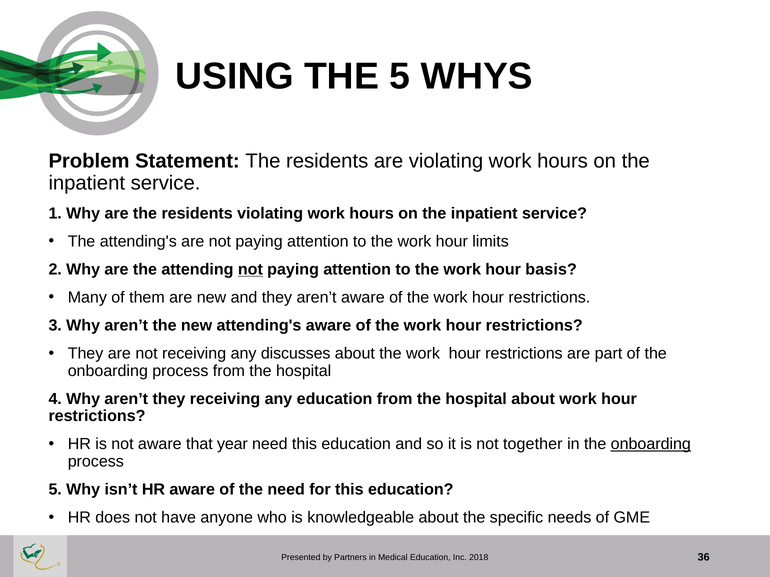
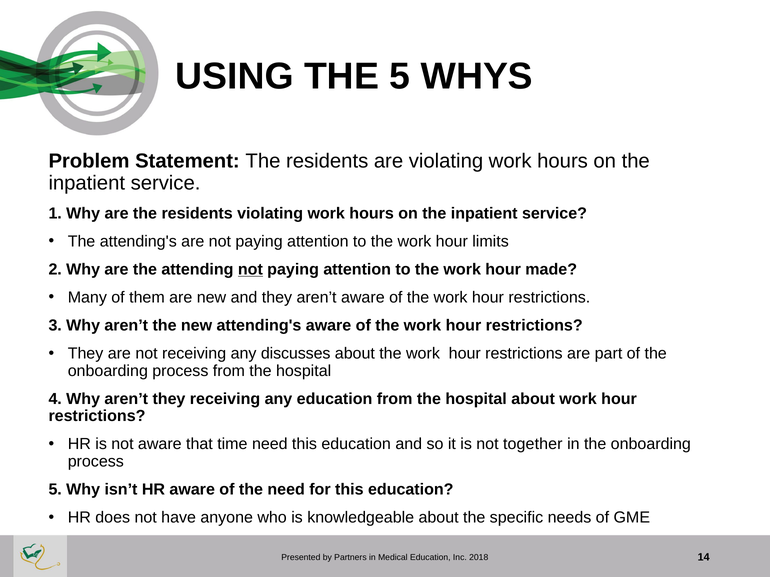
basis: basis -> made
year: year -> time
onboarding at (651, 444) underline: present -> none
36: 36 -> 14
